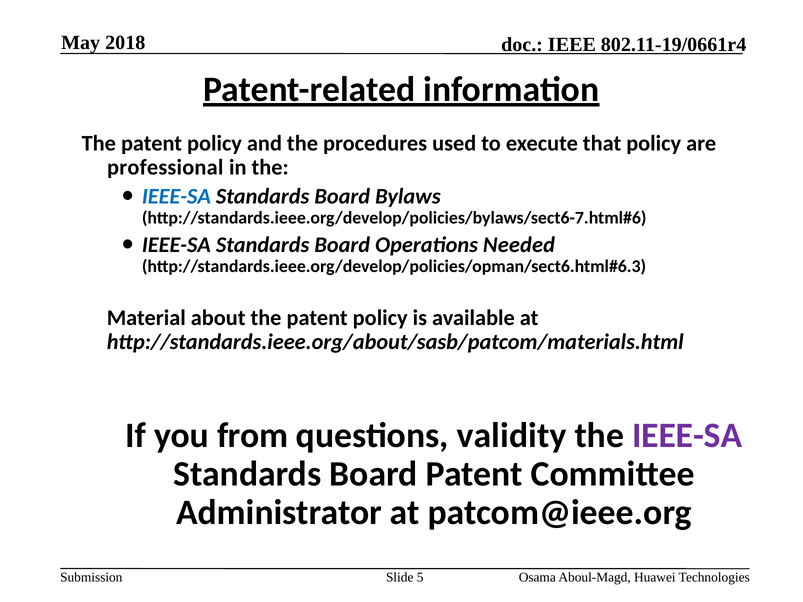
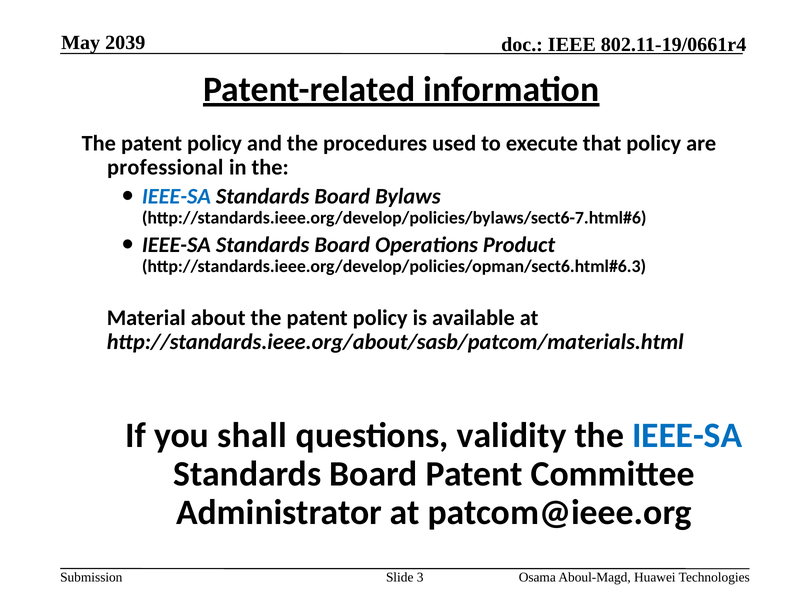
2018: 2018 -> 2039
Needed: Needed -> Product
from: from -> shall
IEEE-SA at (687, 436) colour: purple -> blue
5: 5 -> 3
